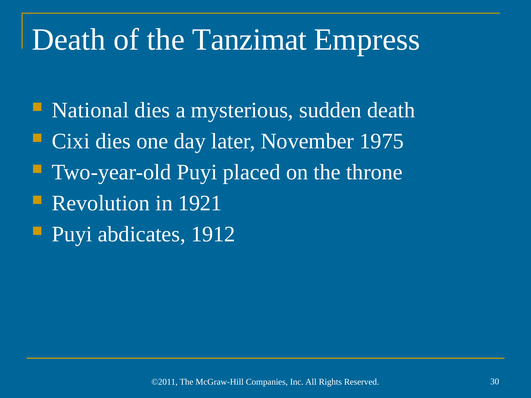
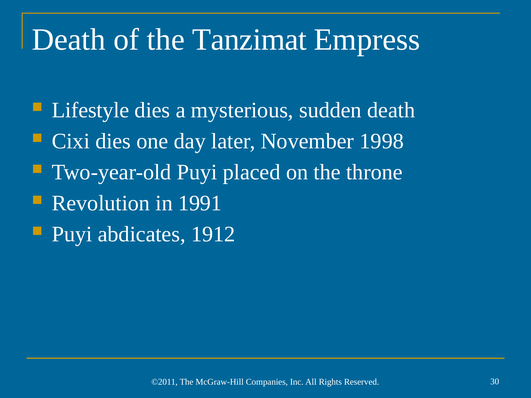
National: National -> Lifestyle
1975: 1975 -> 1998
1921: 1921 -> 1991
